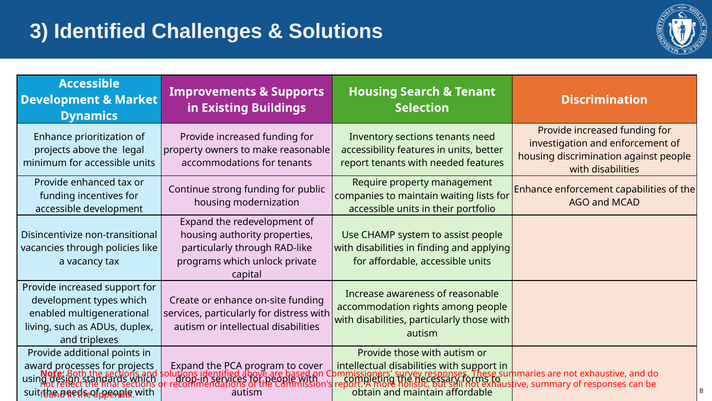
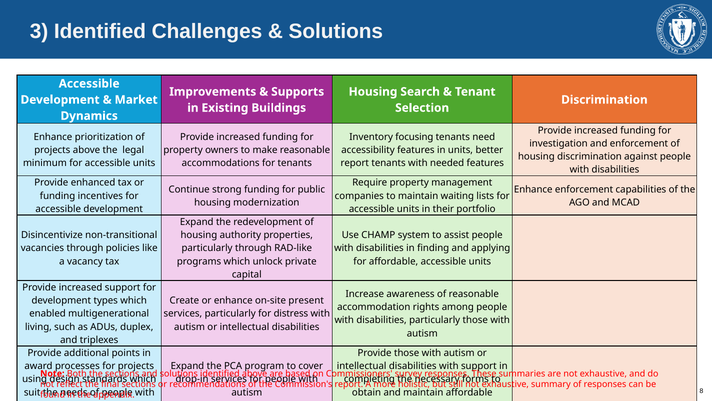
Inventory sections: sections -> focusing
on-site funding: funding -> present
